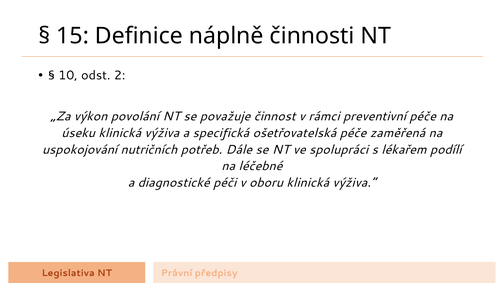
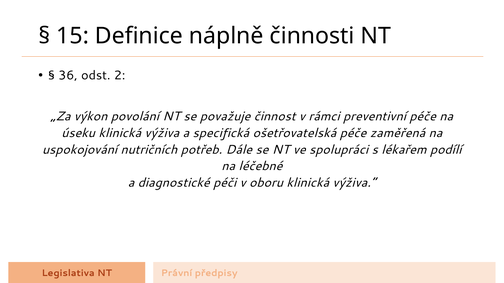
10: 10 -> 36
